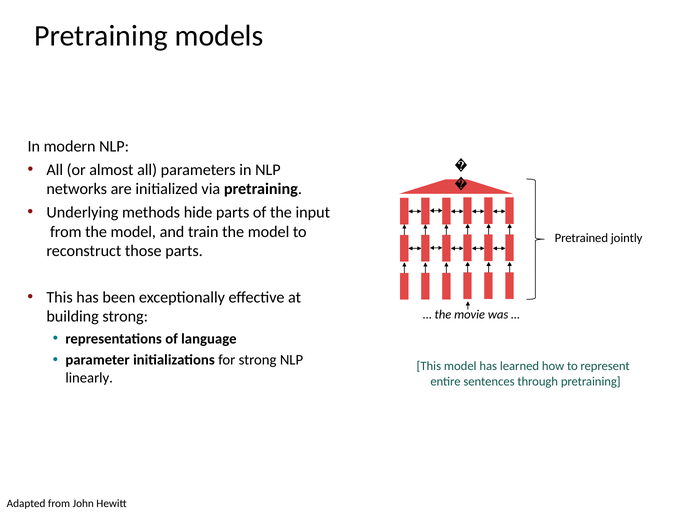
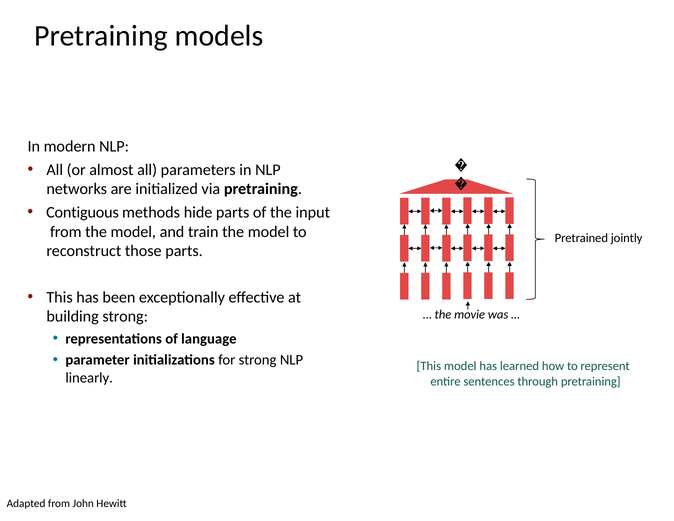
Underlying: Underlying -> Contiguous
